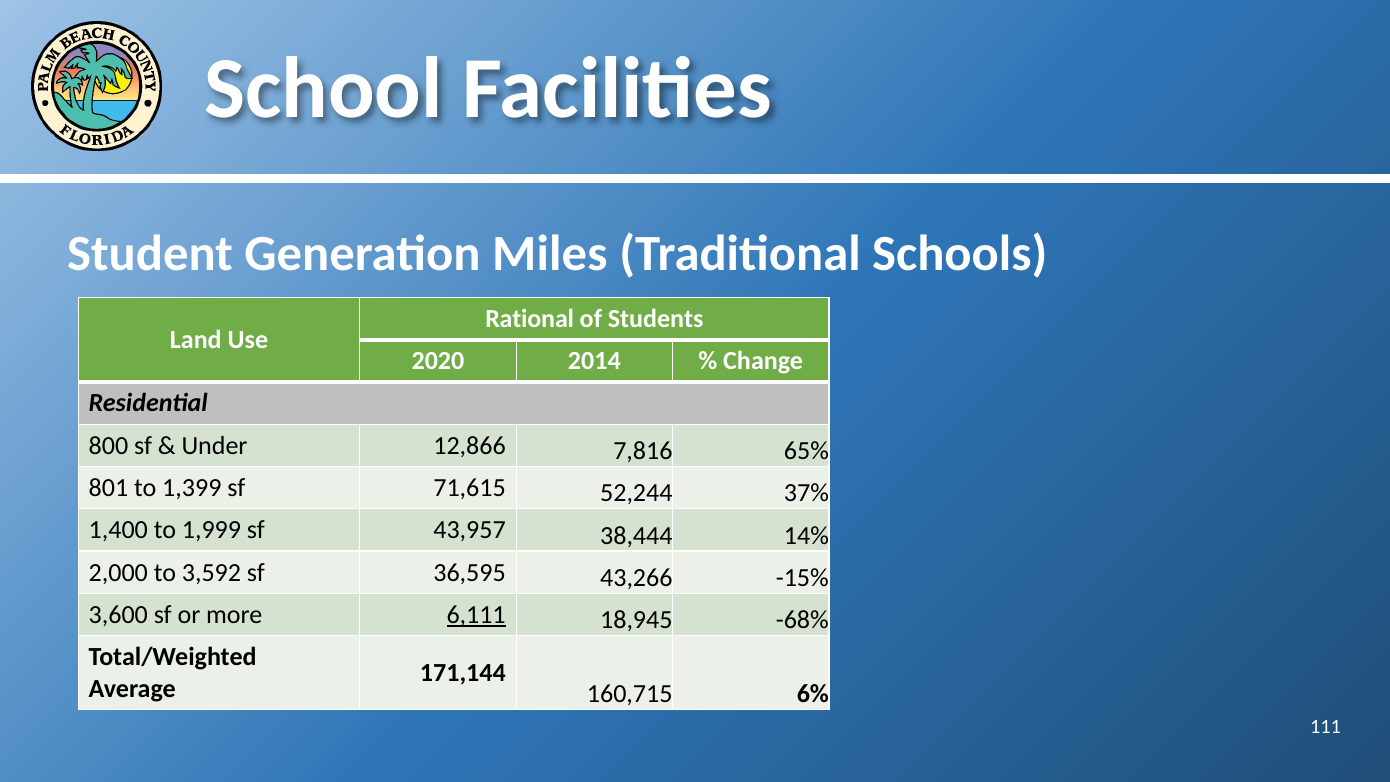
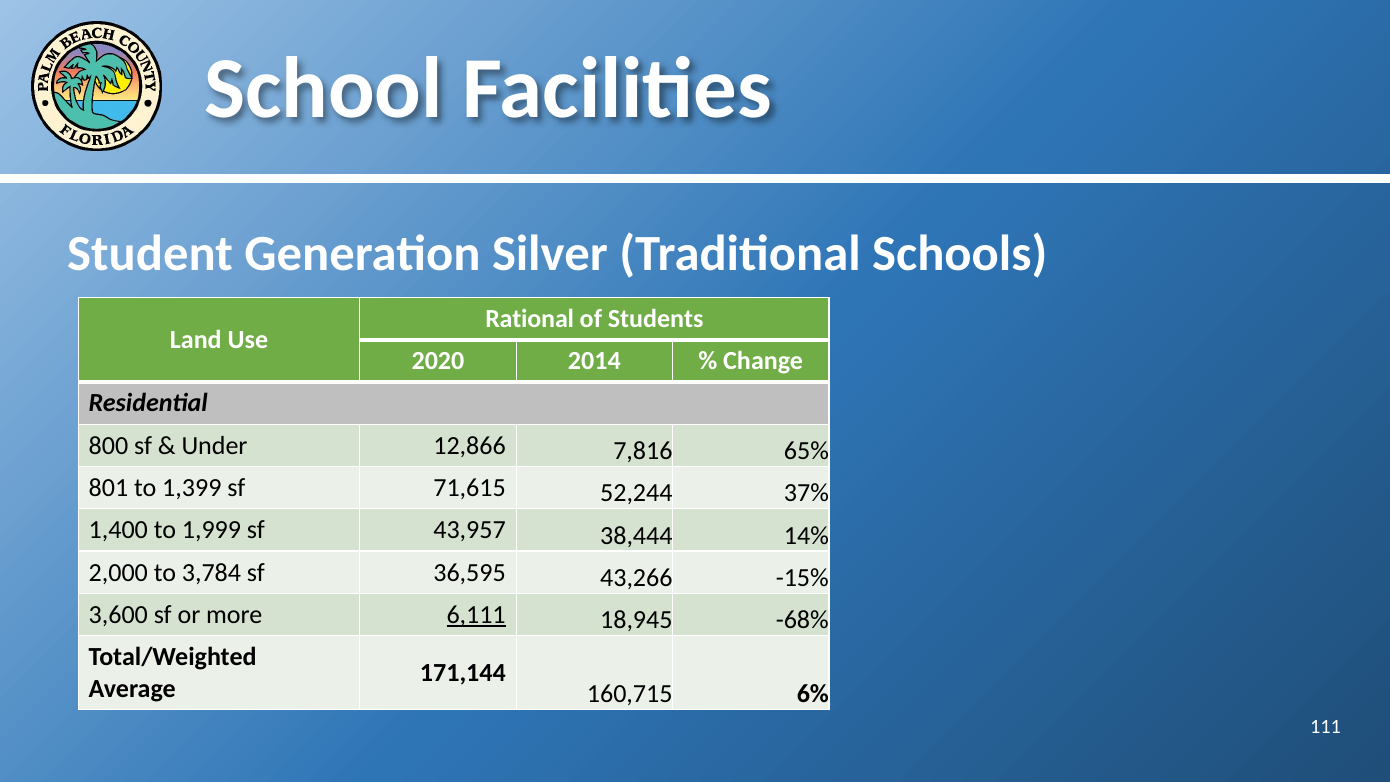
Miles: Miles -> Silver
3,592: 3,592 -> 3,784
